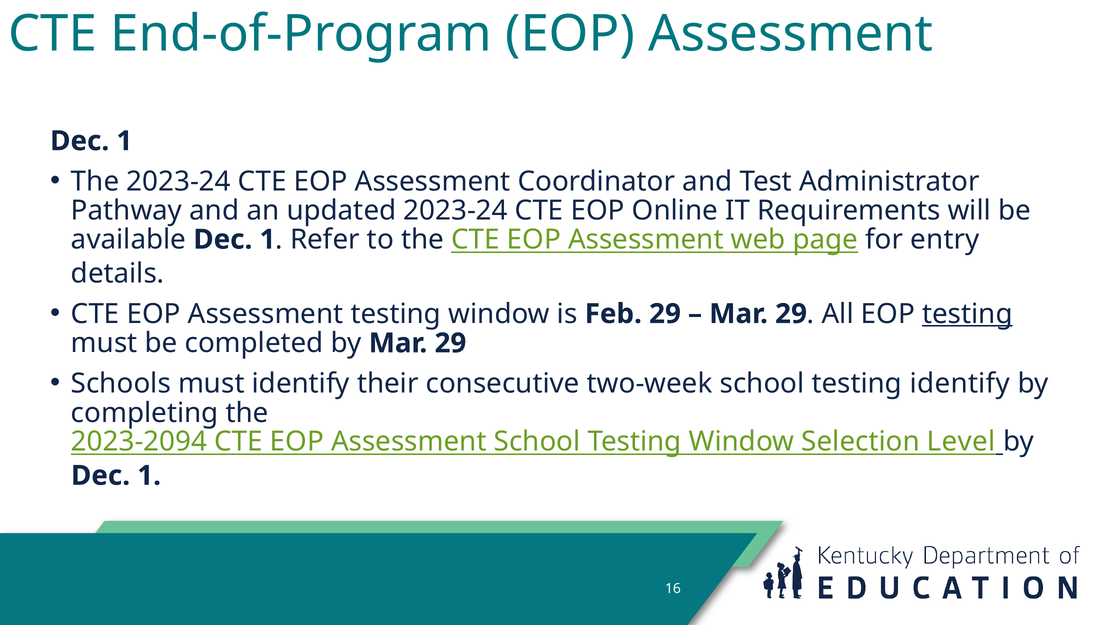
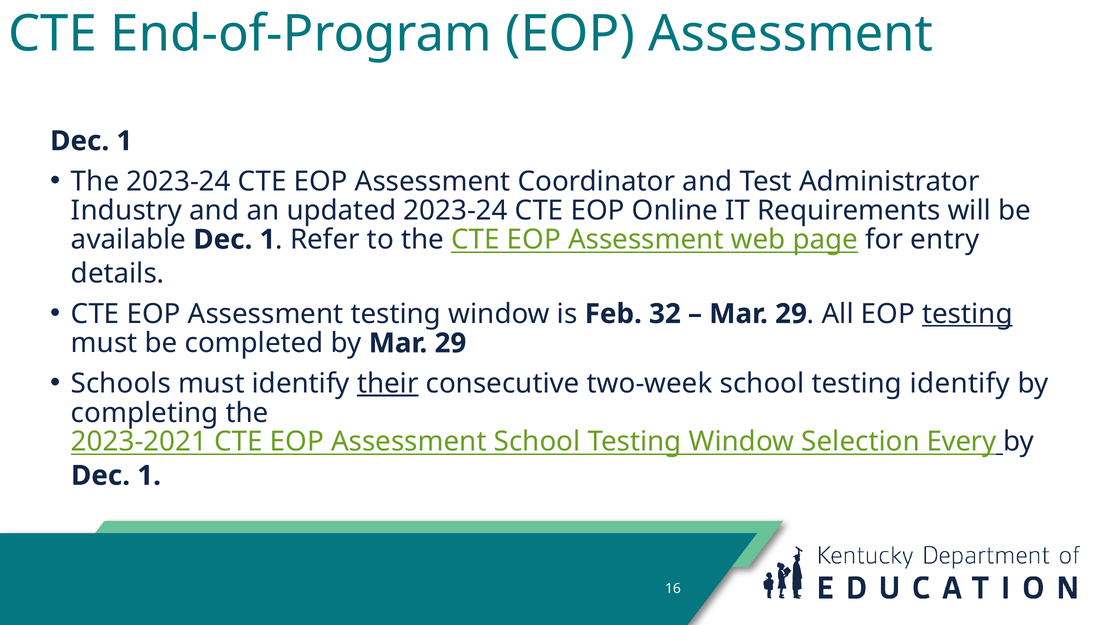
Pathway: Pathway -> Industry
Feb 29: 29 -> 32
their underline: none -> present
2023-2094: 2023-2094 -> 2023-2021
Level: Level -> Every
